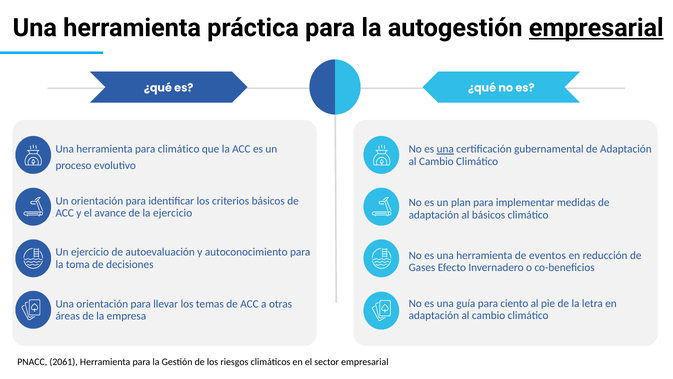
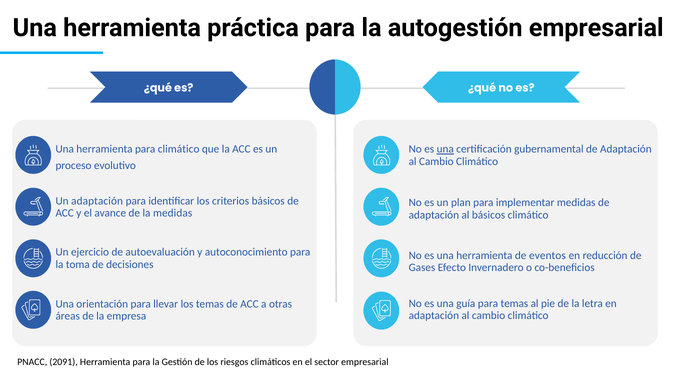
empresarial at (596, 28) underline: present -> none
Un orientación: orientación -> adaptación
la ejercicio: ejercicio -> medidas
para ciento: ciento -> temas
2061: 2061 -> 2091
